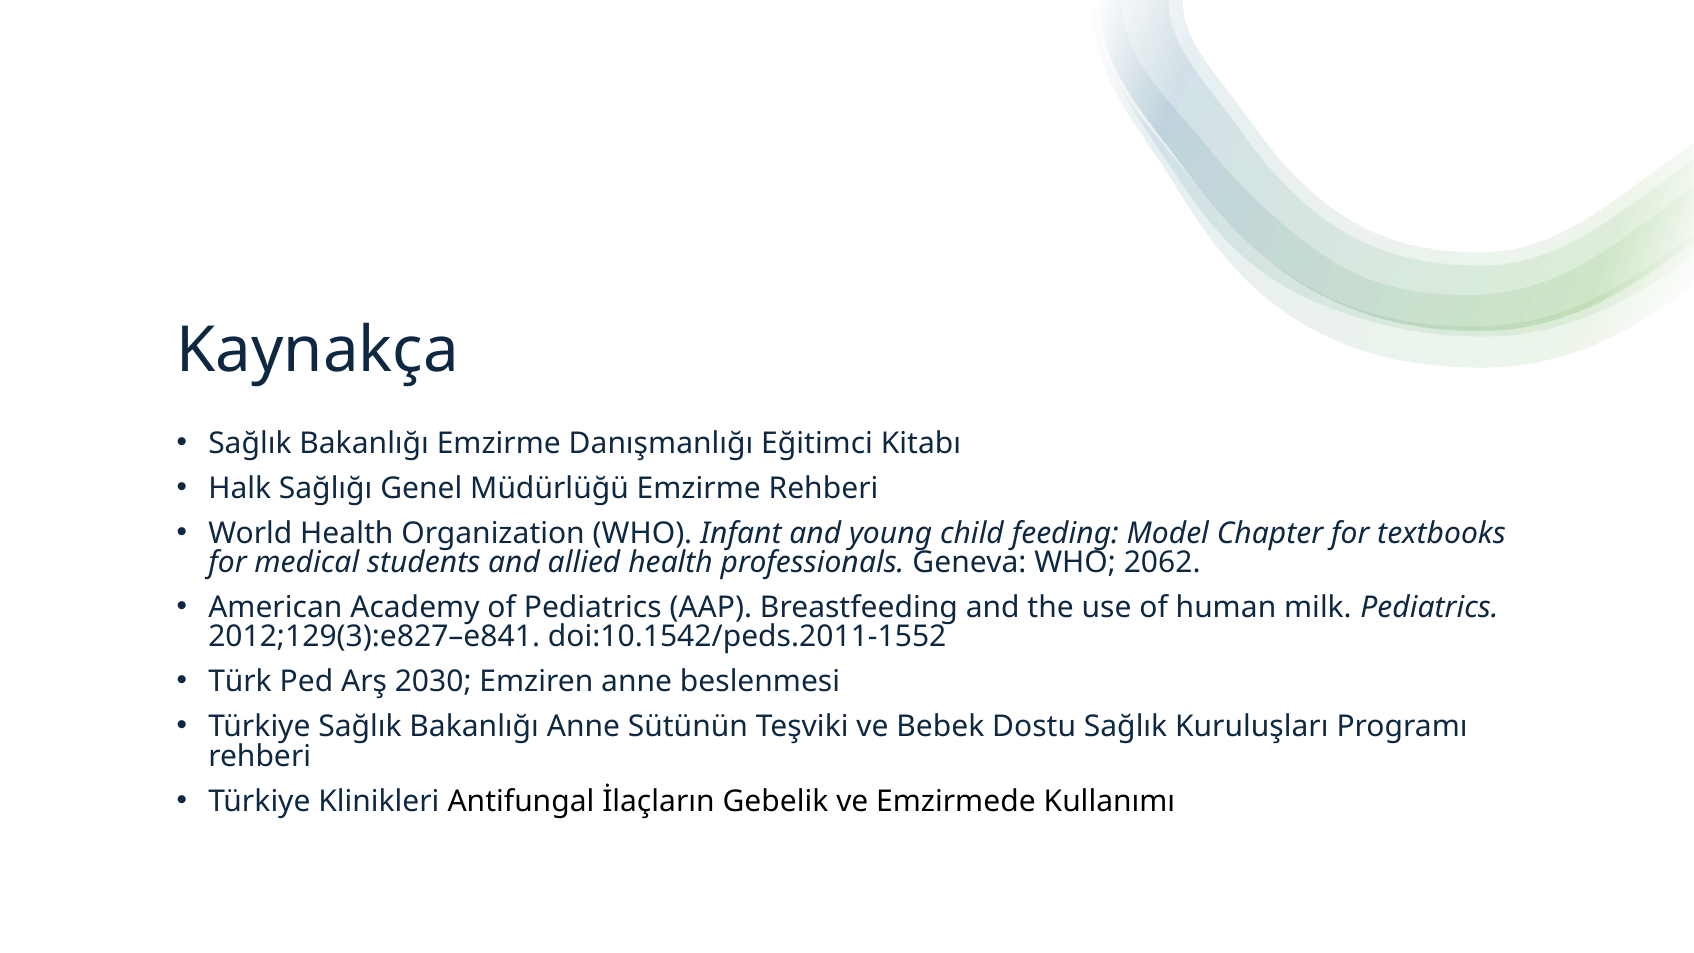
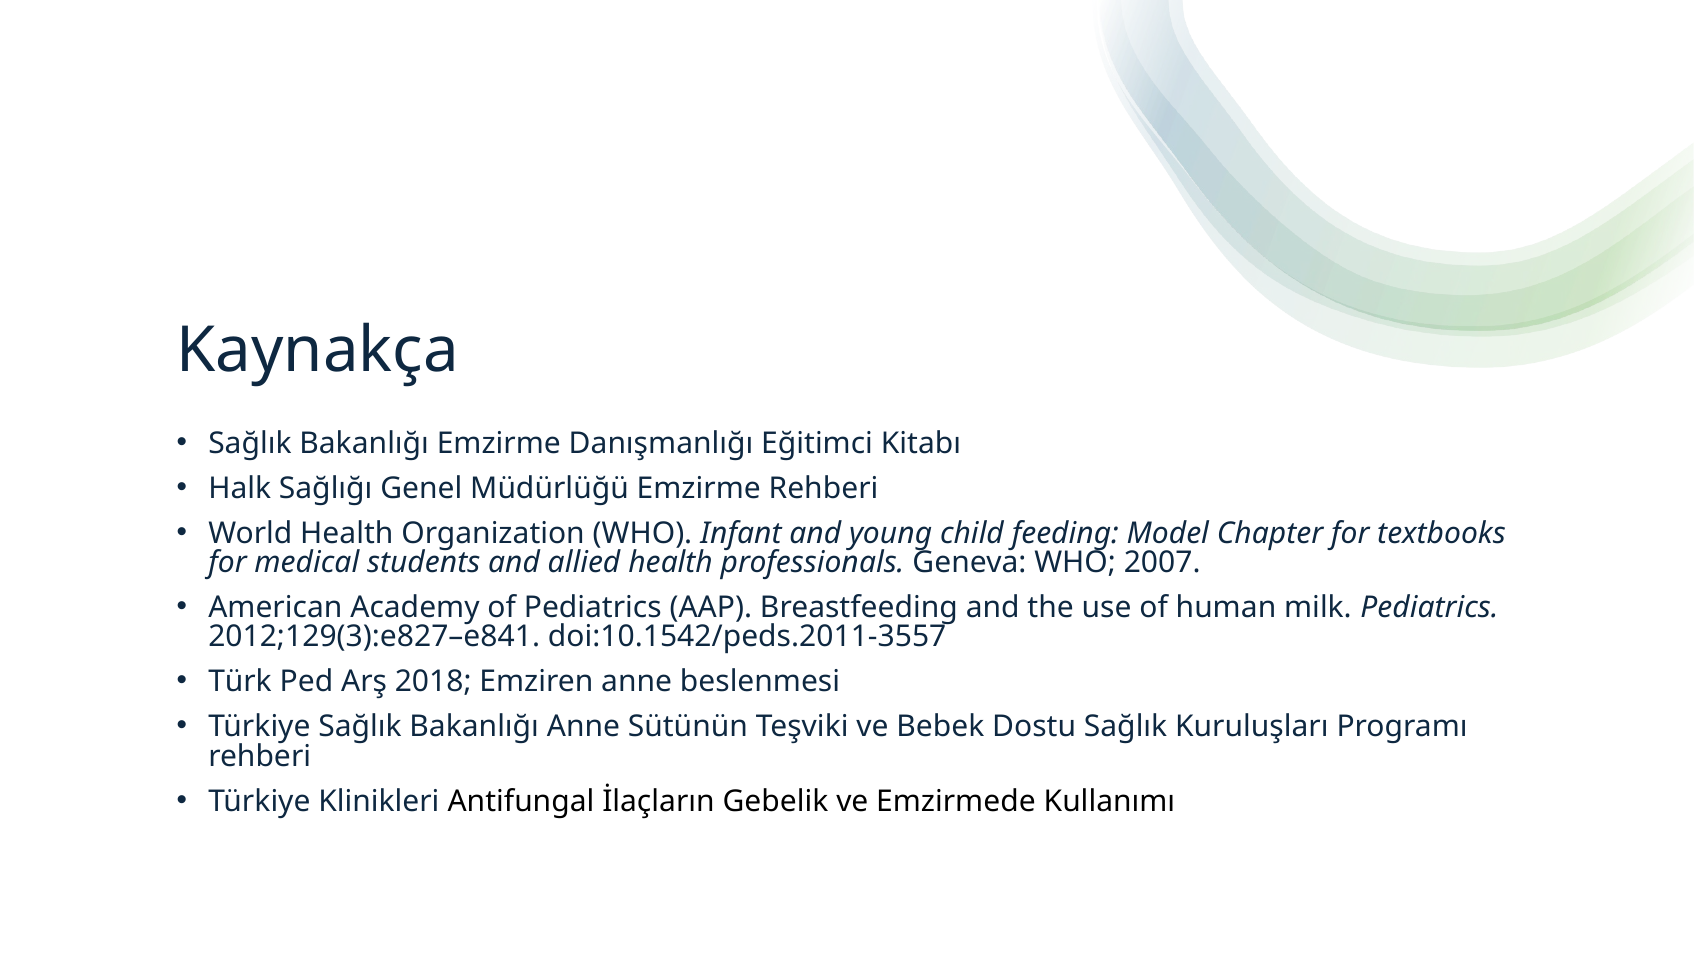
2062: 2062 -> 2007
doi:10.1542/peds.2011-1552: doi:10.1542/peds.2011-1552 -> doi:10.1542/peds.2011-3557
2030: 2030 -> 2018
